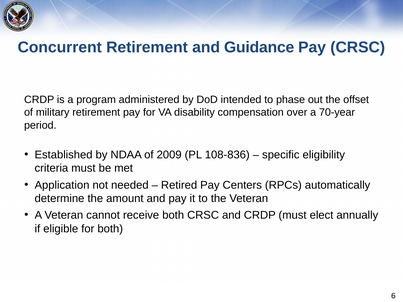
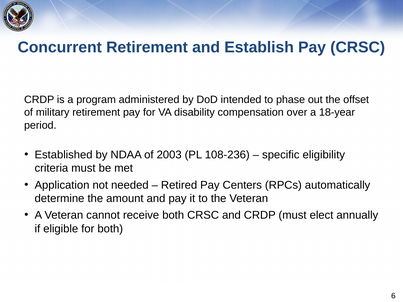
Guidance: Guidance -> Establish
70-year: 70-year -> 18-year
2009: 2009 -> 2003
108-836: 108-836 -> 108-236
